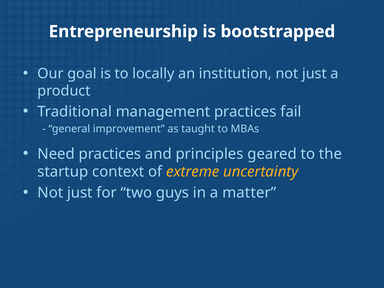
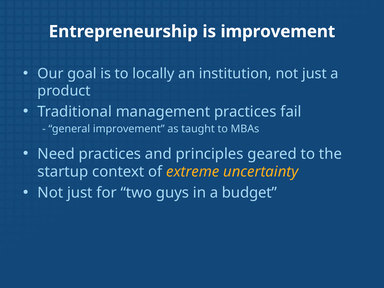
is bootstrapped: bootstrapped -> improvement
matter: matter -> budget
